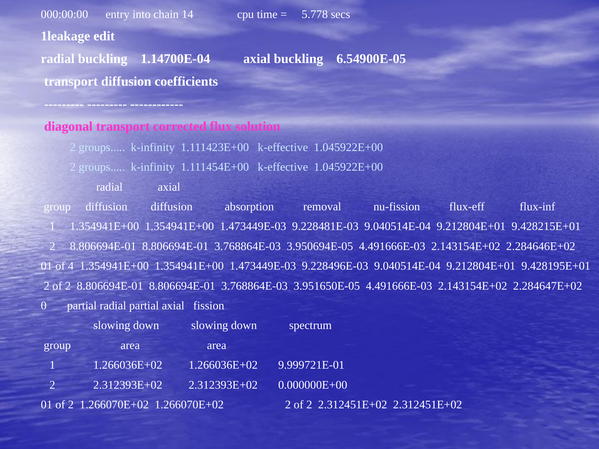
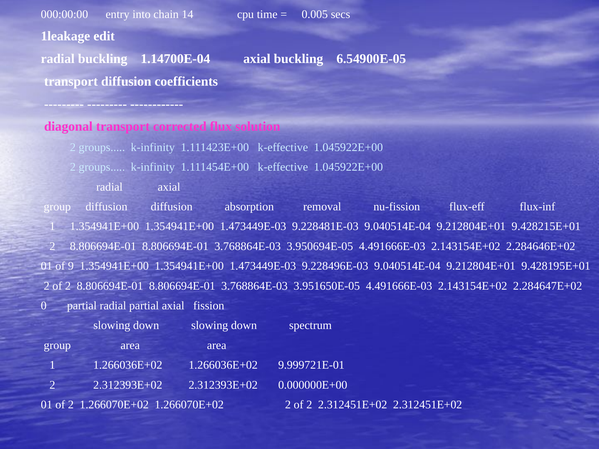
5.778: 5.778 -> 0.005
4: 4 -> 9
